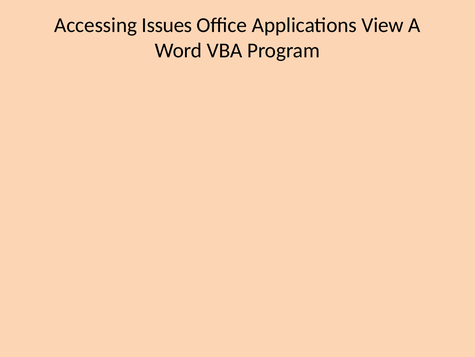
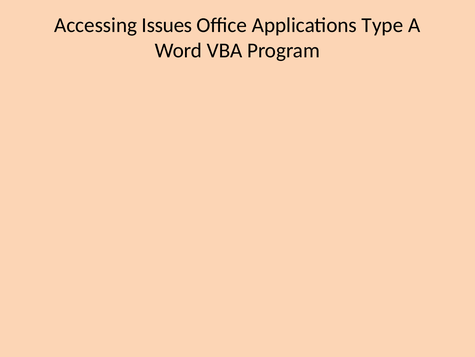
View: View -> Type
